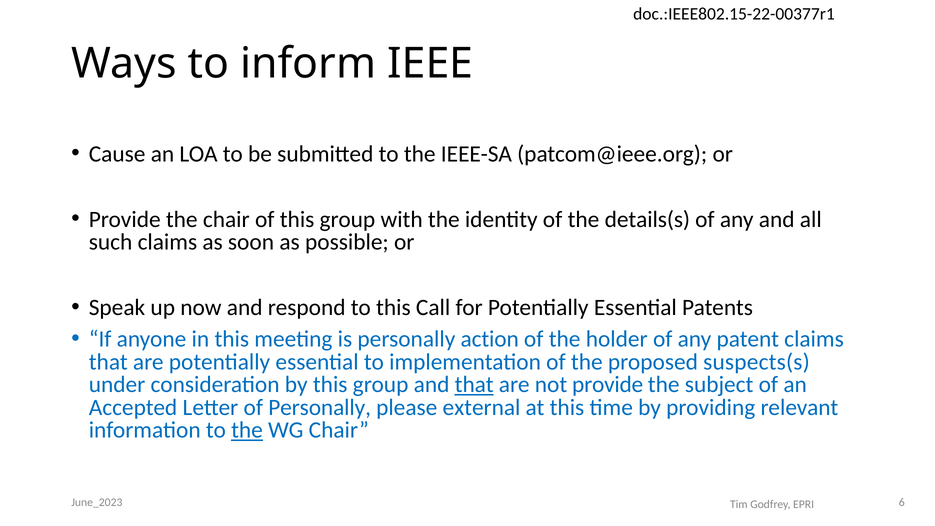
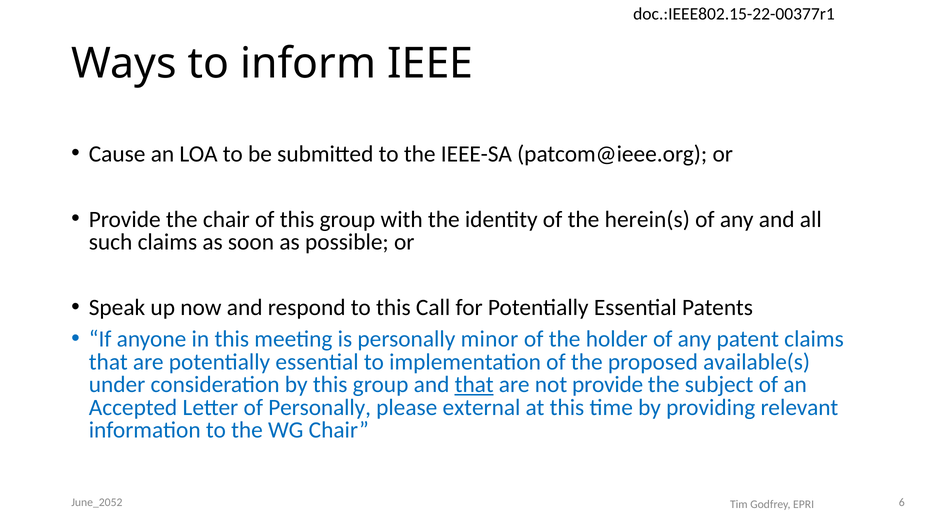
details(s: details(s -> herein(s
action: action -> minor
suspects(s: suspects(s -> available(s
the at (247, 430) underline: present -> none
June_2023: June_2023 -> June_2052
